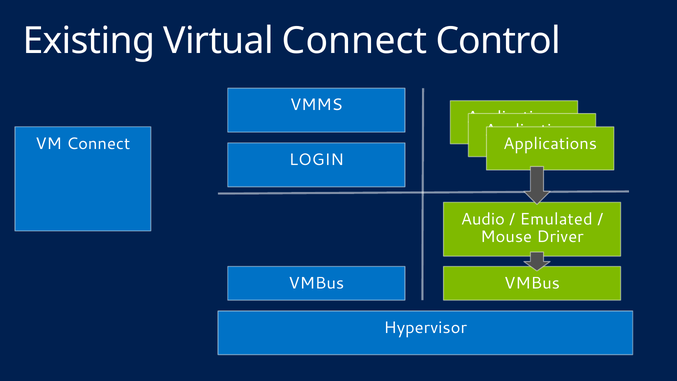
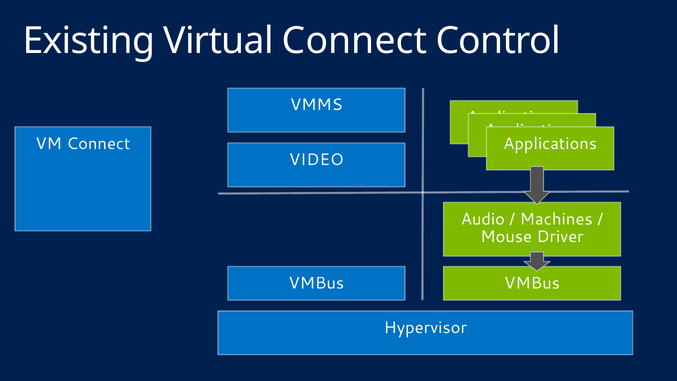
LOGIN: LOGIN -> VIDEO
Emulated: Emulated -> Machines
